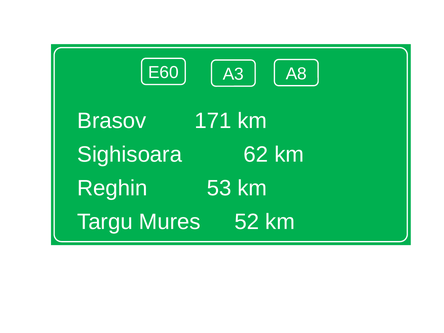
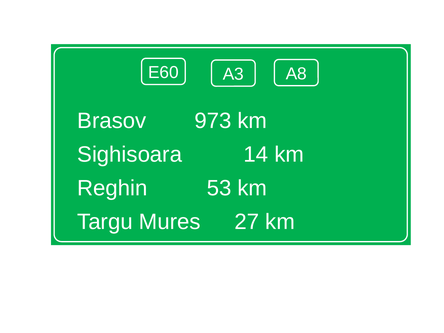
171: 171 -> 973
62: 62 -> 14
52: 52 -> 27
